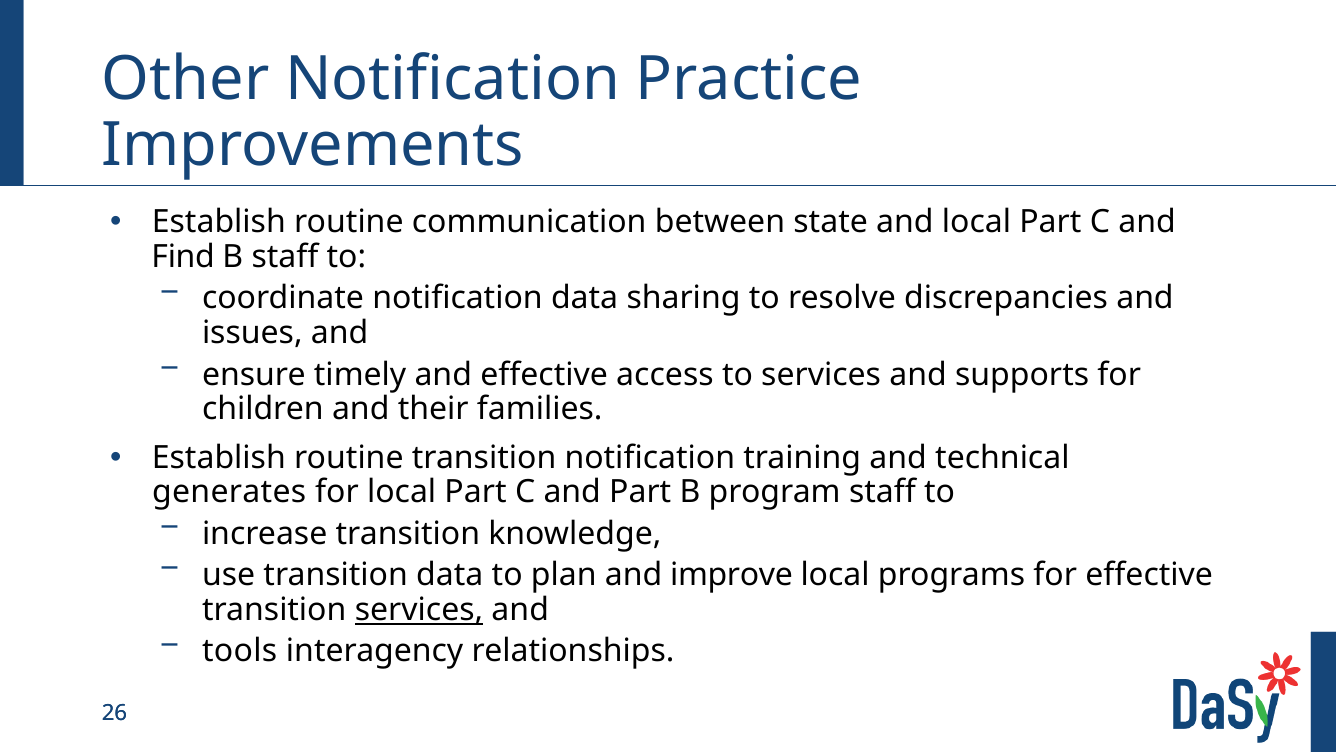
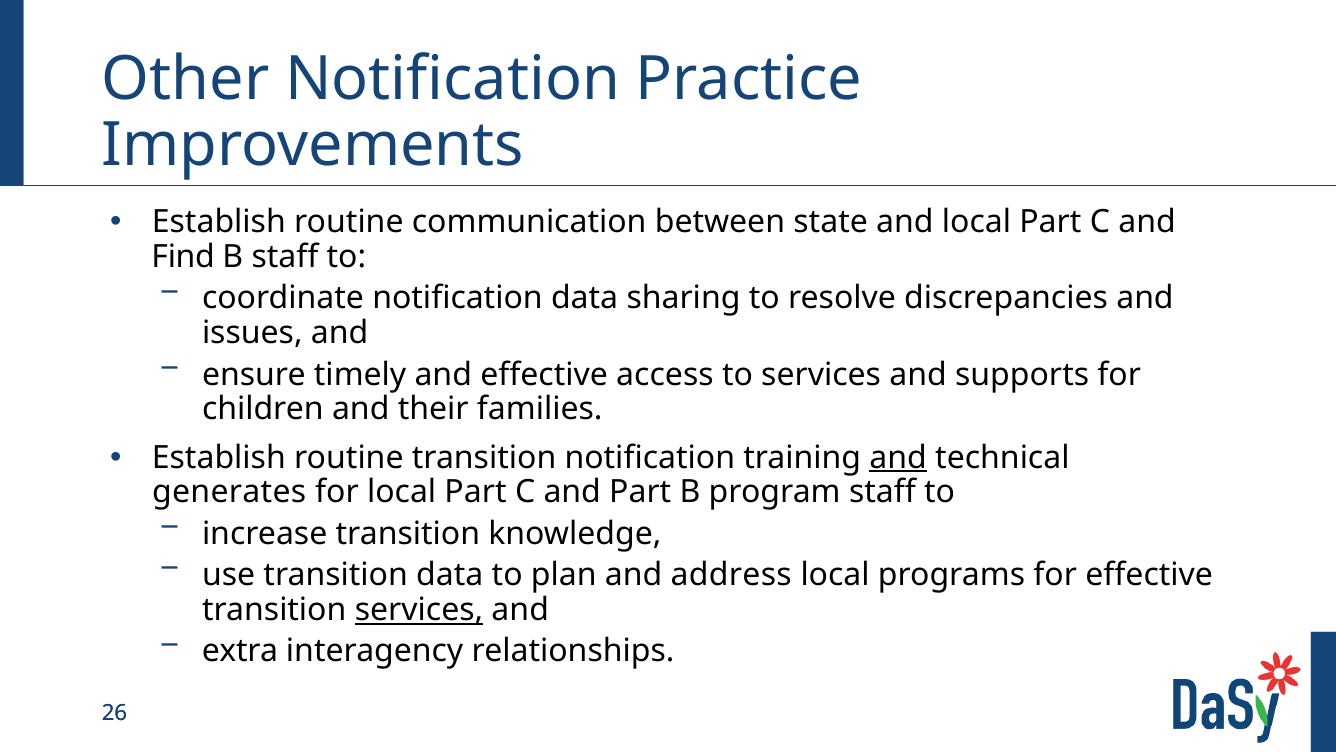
and at (898, 457) underline: none -> present
improve: improve -> address
tools: tools -> extra
